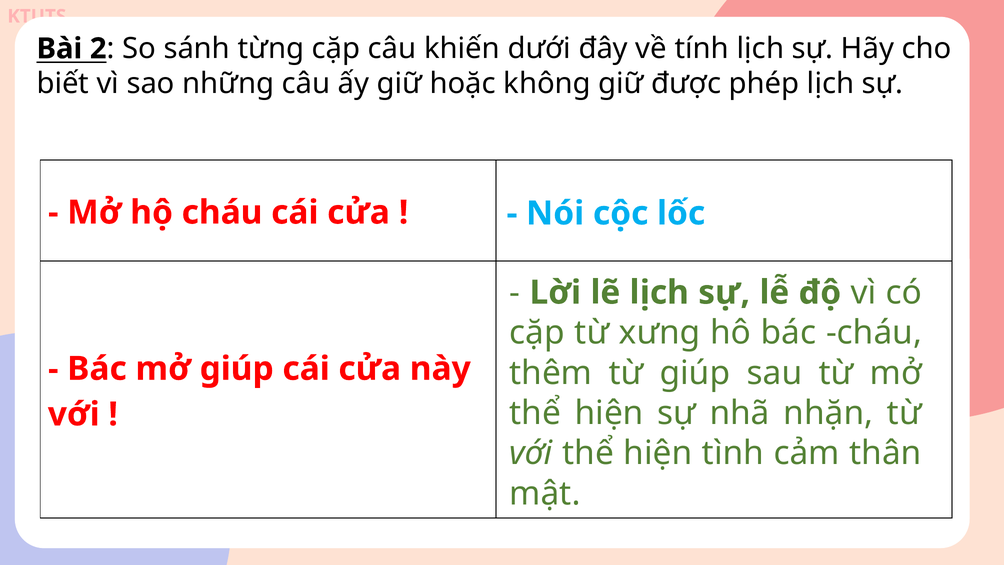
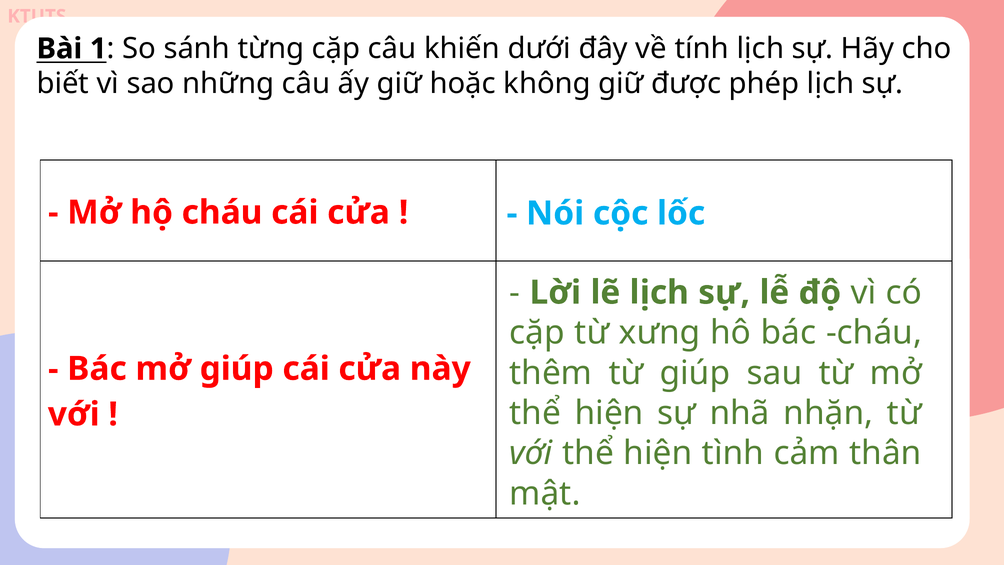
2: 2 -> 1
